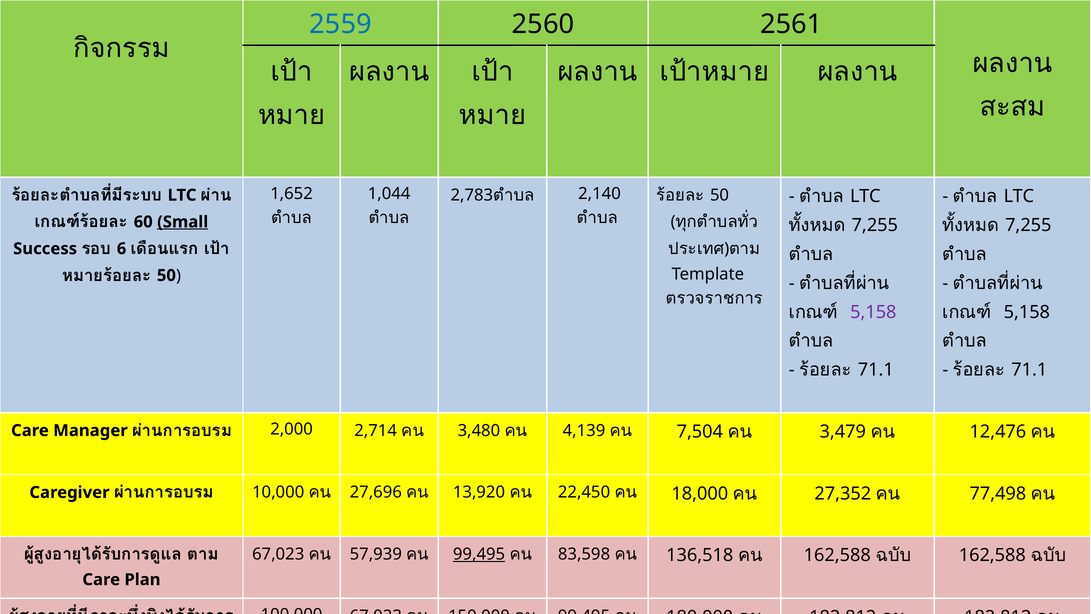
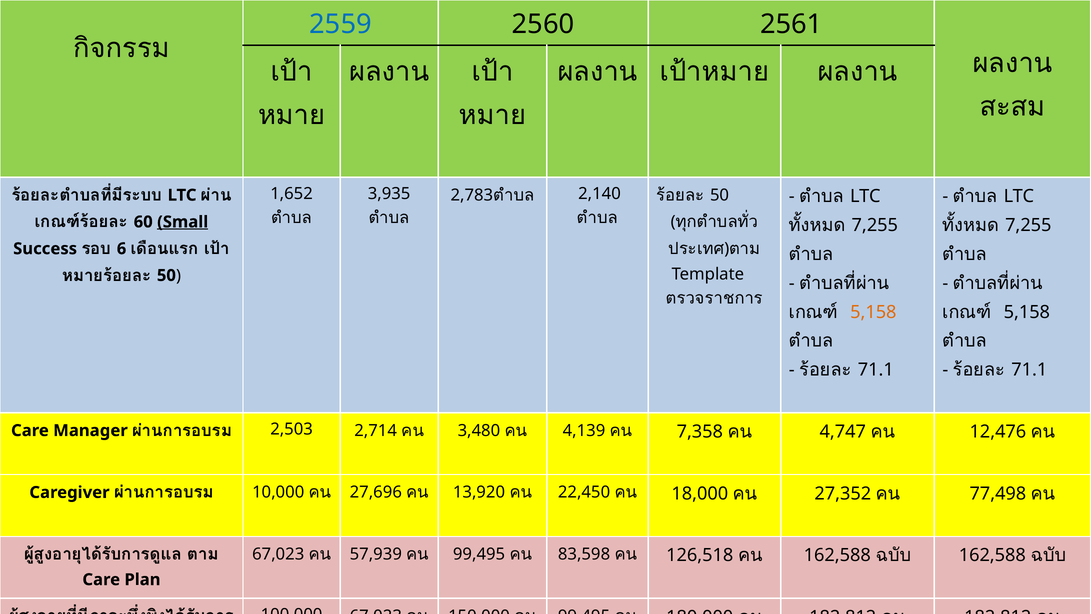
1,044: 1,044 -> 3,935
5,158 at (873, 312) colour: purple -> orange
2,000: 2,000 -> 2,503
7,504: 7,504 -> 7,358
3,479: 3,479 -> 4,747
99,495 at (479, 554) underline: present -> none
136,518: 136,518 -> 126,518
